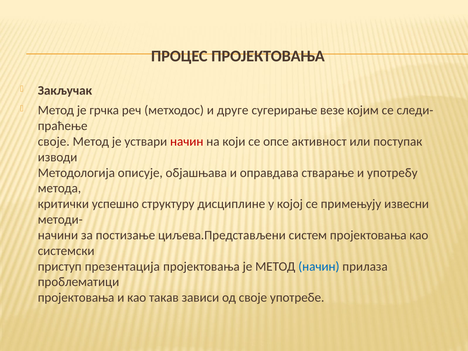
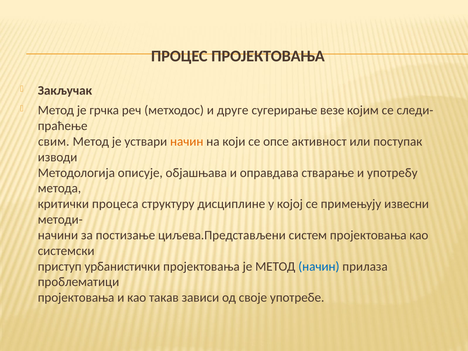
своје at (54, 142): своје -> свим
начин at (187, 142) colour: red -> orange
успешно: успешно -> процеса
презентација: презентација -> урбанистички
